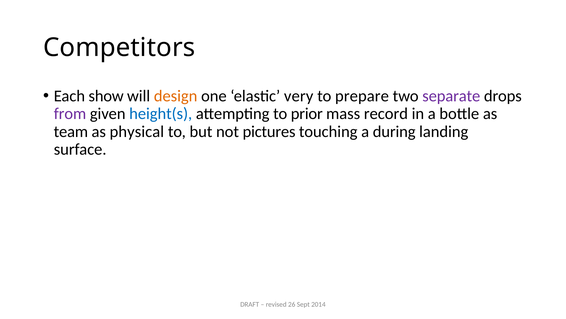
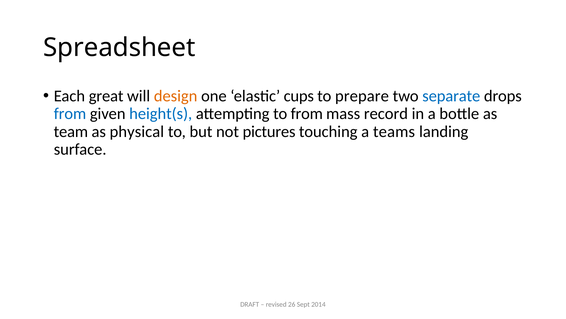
Competitors: Competitors -> Spreadsheet
show: show -> great
very: very -> cups
separate colour: purple -> blue
from at (70, 114) colour: purple -> blue
to prior: prior -> from
during: during -> teams
